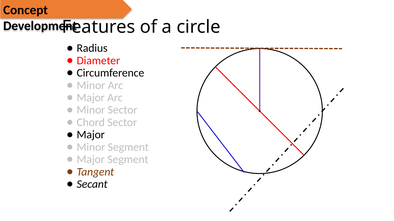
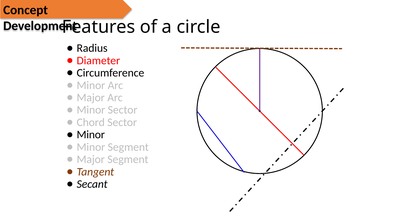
Major at (91, 135): Major -> Minor
